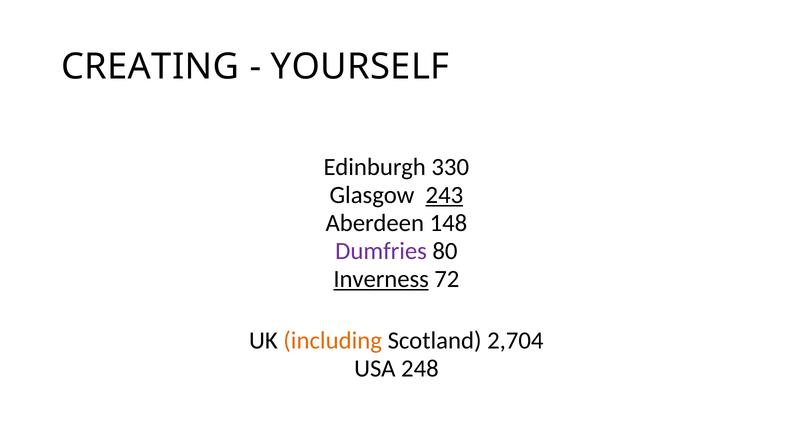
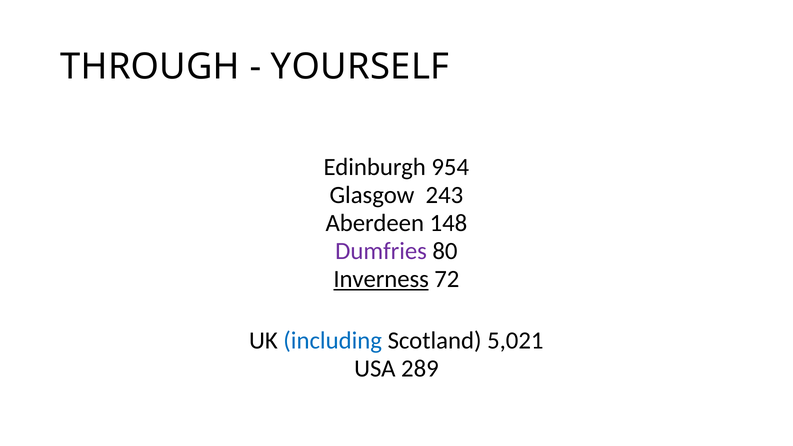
CREATING: CREATING -> THROUGH
330: 330 -> 954
243 underline: present -> none
including colour: orange -> blue
2,704: 2,704 -> 5,021
248: 248 -> 289
